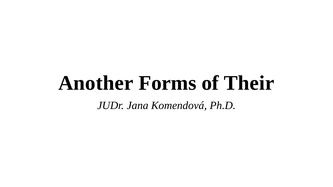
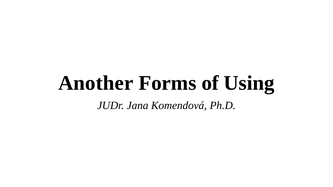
Their: Their -> Using
